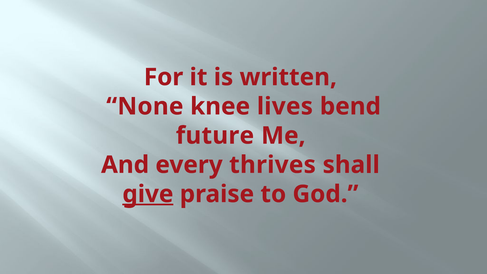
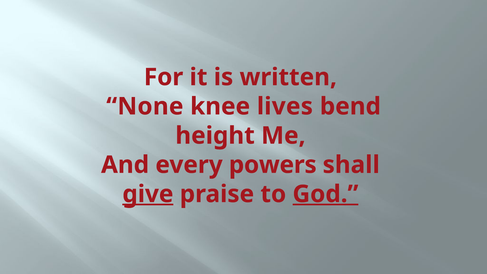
future: future -> height
thrives: thrives -> powers
God underline: none -> present
